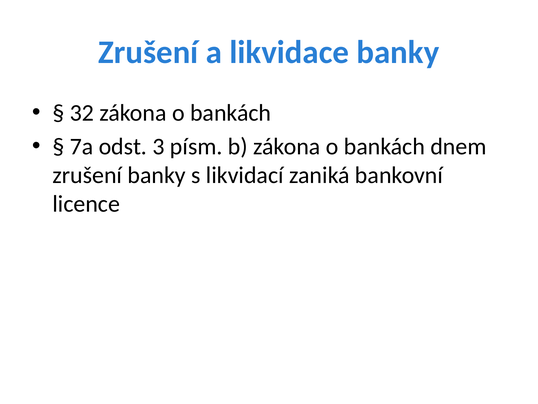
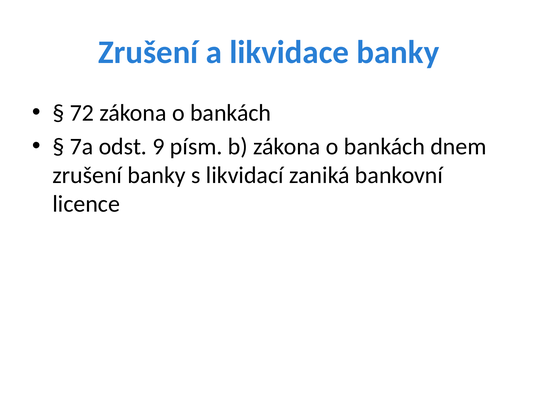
32: 32 -> 72
3: 3 -> 9
